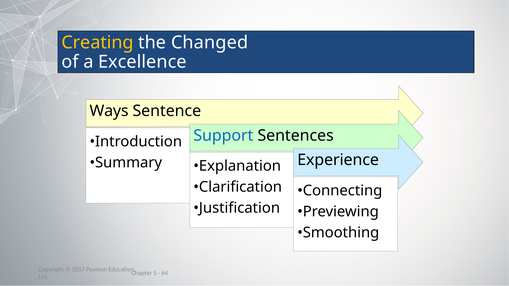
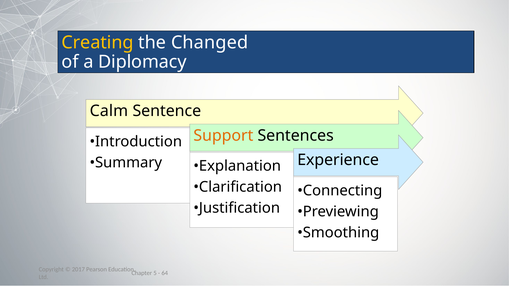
Excellence: Excellence -> Diplomacy
Ways: Ways -> Calm
Support colour: blue -> orange
